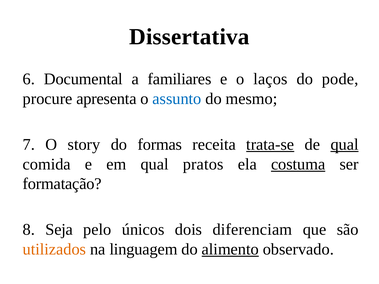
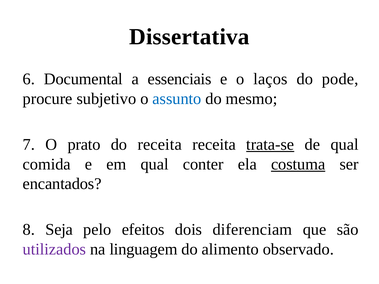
familiares: familiares -> essenciais
apresenta: apresenta -> subjetivo
story: story -> prato
do formas: formas -> receita
qual at (345, 145) underline: present -> none
pratos: pratos -> conter
formatação: formatação -> encantados
únicos: únicos -> efeitos
utilizados colour: orange -> purple
alimento underline: present -> none
